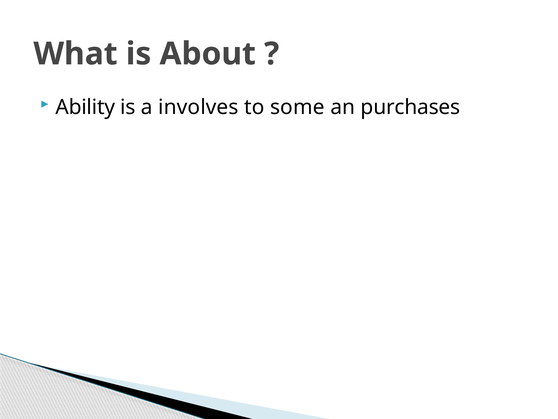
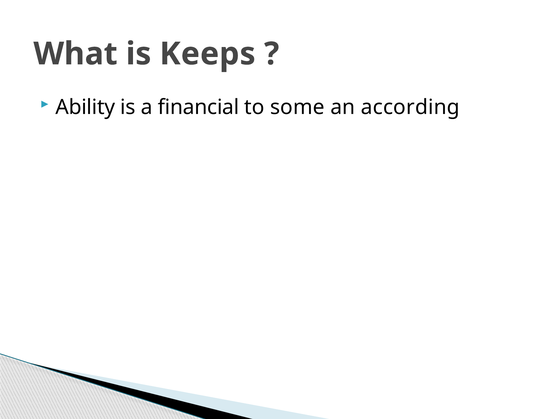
About: About -> Keeps
involves: involves -> financial
purchases: purchases -> according
